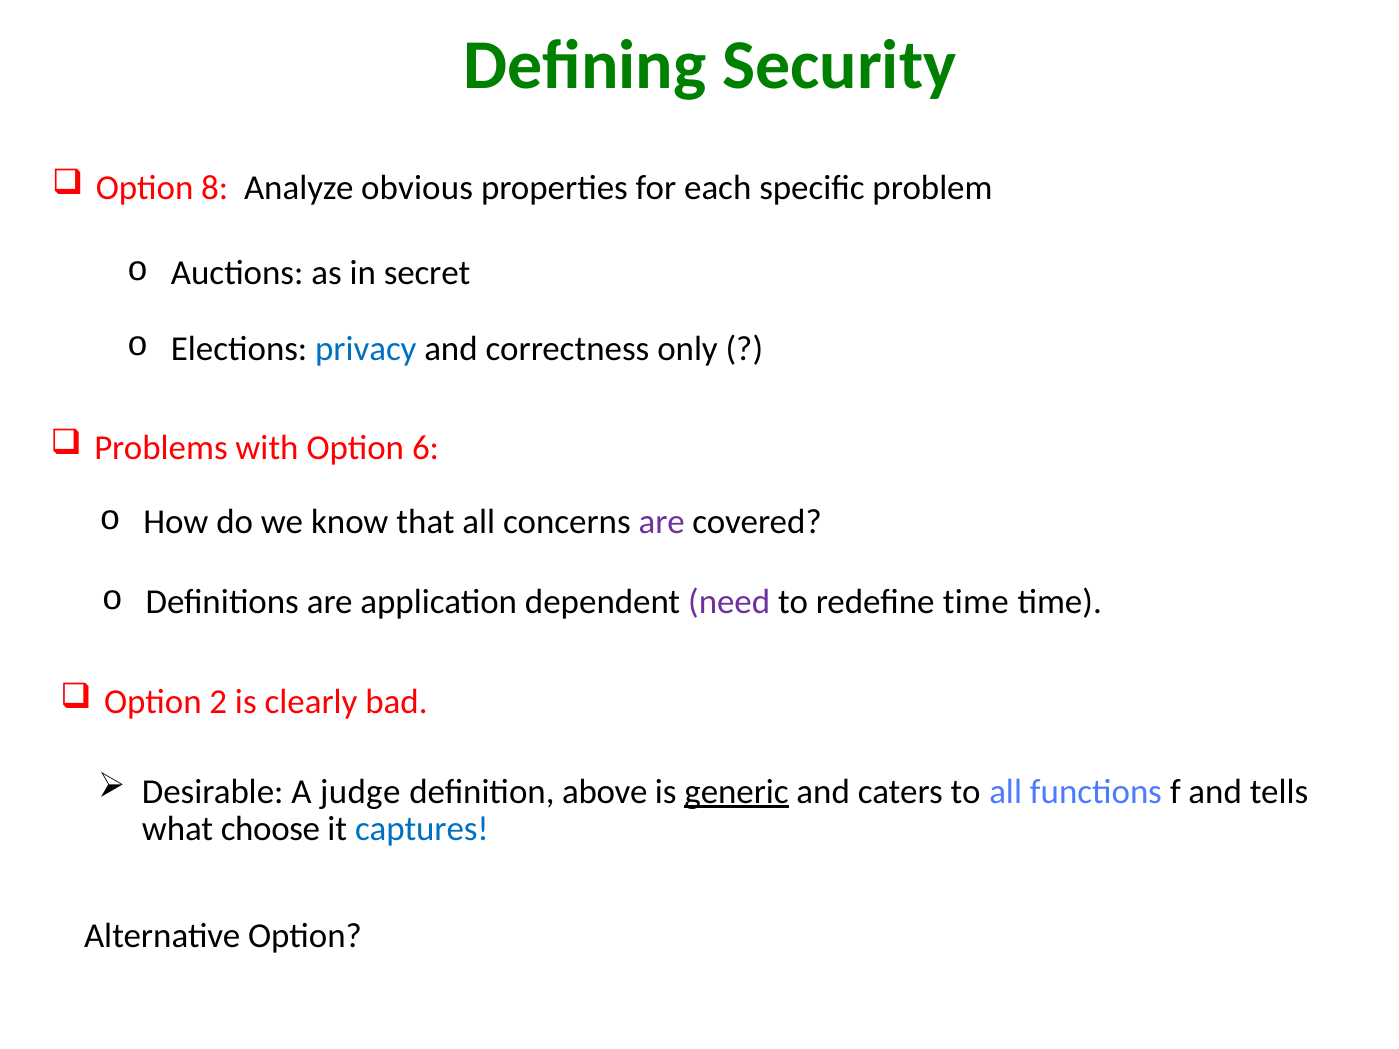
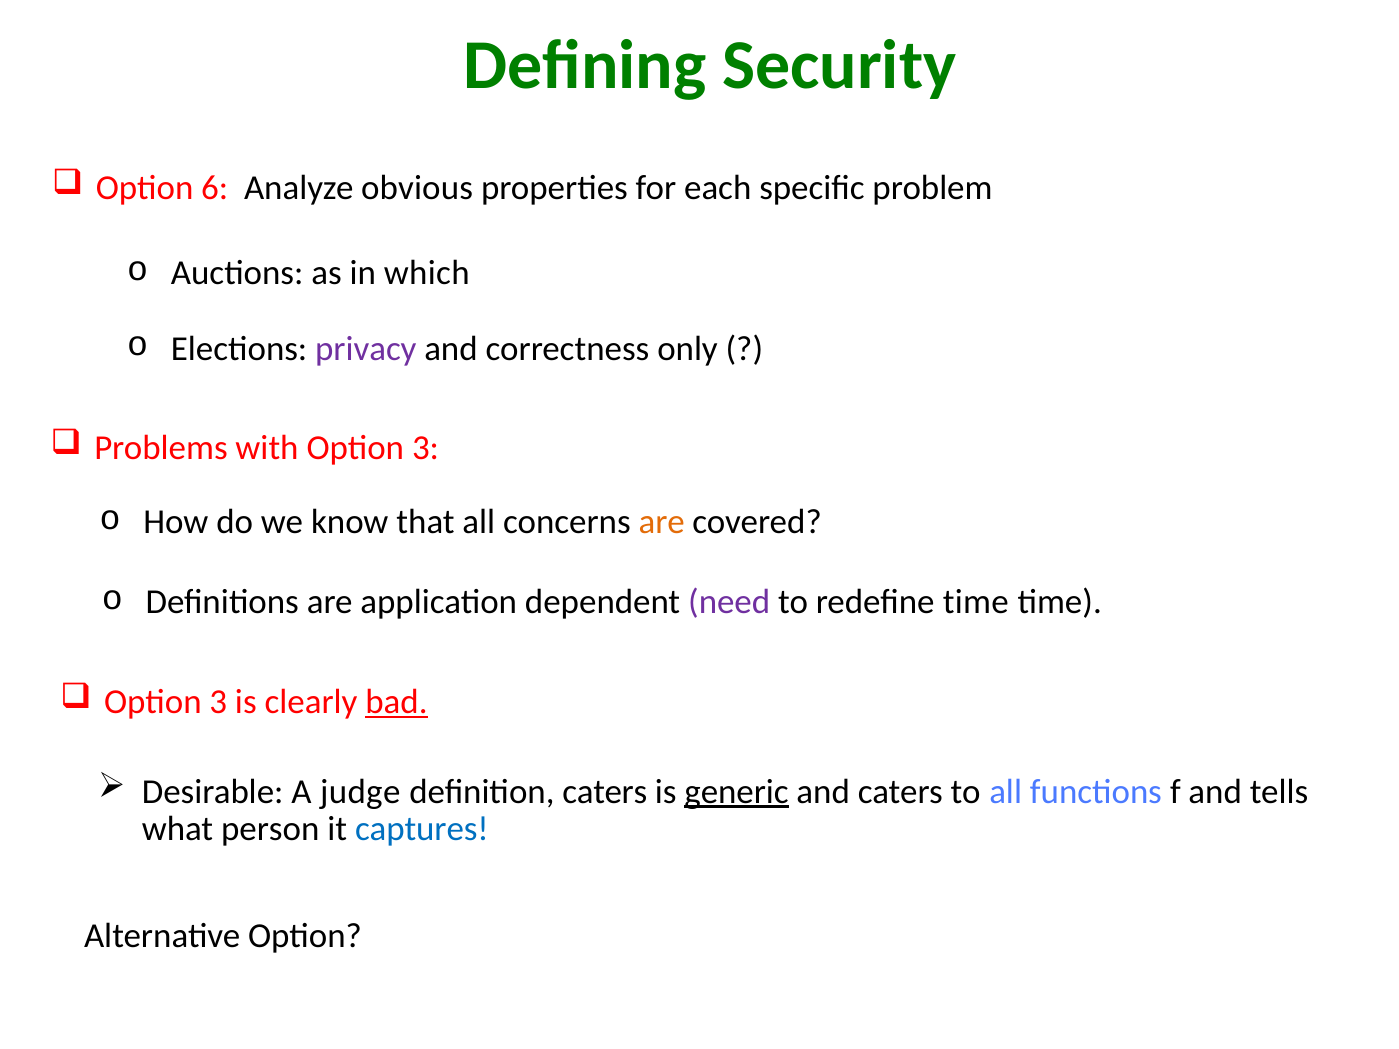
8: 8 -> 6
secret: secret -> which
privacy colour: blue -> purple
with Option 6: 6 -> 3
are at (662, 522) colour: purple -> orange
2 at (218, 702): 2 -> 3
bad underline: none -> present
definition above: above -> caters
choose: choose -> person
